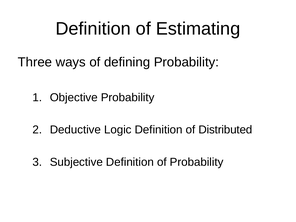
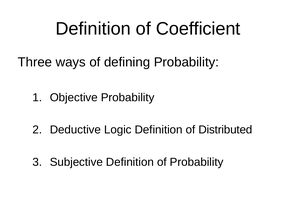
Estimating: Estimating -> Coefficient
